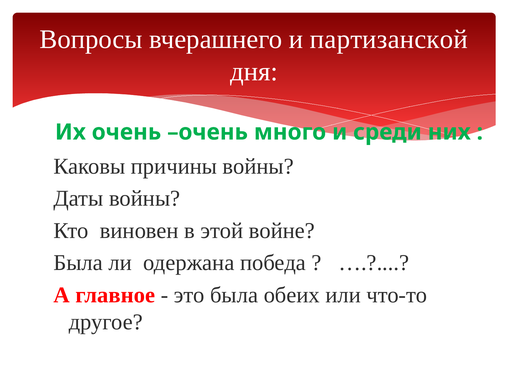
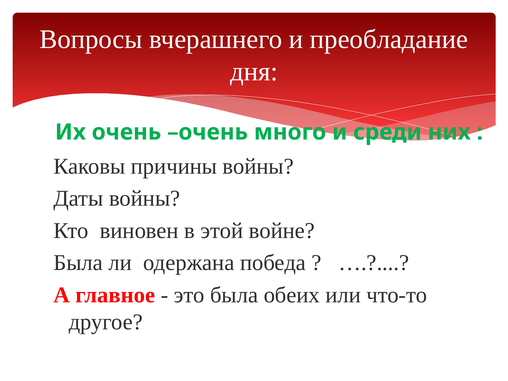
партизанской: партизанской -> преобладание
